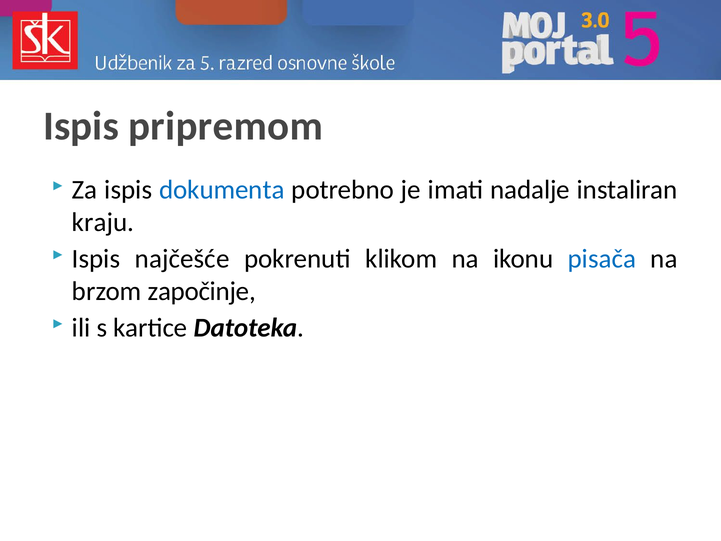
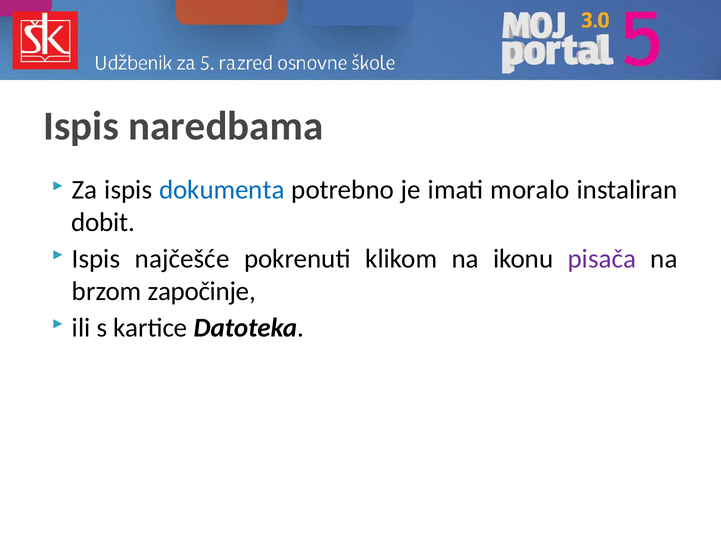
pripremom: pripremom -> naredbama
nadalje: nadalje -> moralo
kraju: kraju -> dobit
pisača colour: blue -> purple
